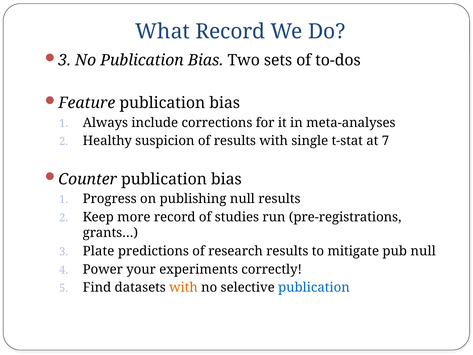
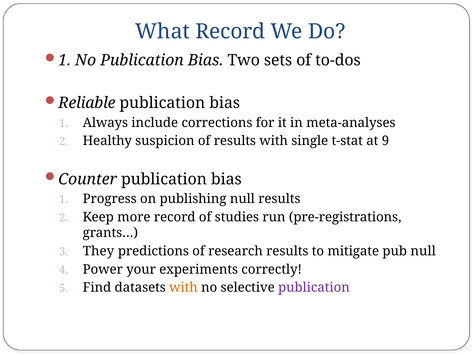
3 at (65, 60): 3 -> 1
Feature: Feature -> Reliable
7: 7 -> 9
Plate: Plate -> They
publication at (314, 287) colour: blue -> purple
